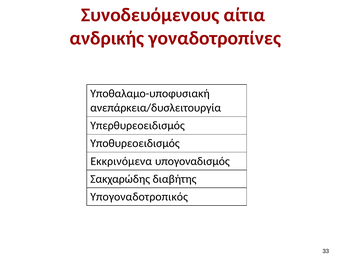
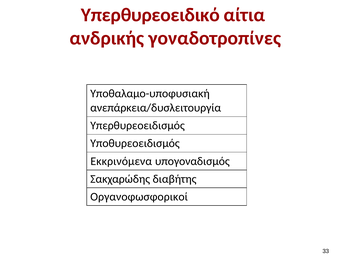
Συνοδευόμενους: Συνοδευόμενους -> Υπερθυρεοειδικό
Υπογοναδοτροπικός: Υπογοναδοτροπικός -> Οργανοφωσφορικοί
